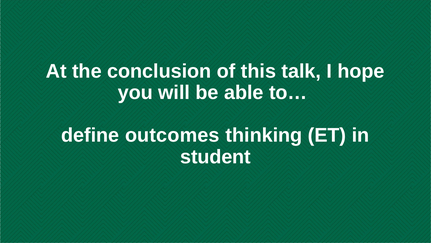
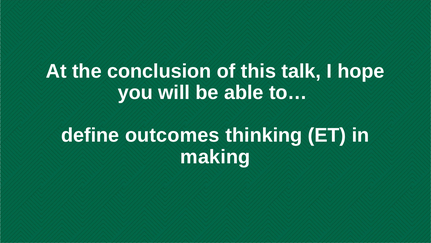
student: student -> making
